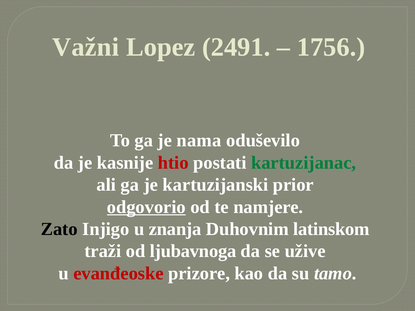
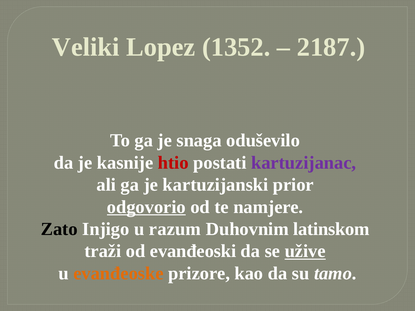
Važni: Važni -> Veliki
2491: 2491 -> 1352
1756: 1756 -> 2187
nama: nama -> snaga
kartuzijanac colour: green -> purple
znanja: znanja -> razum
ljubavnoga: ljubavnoga -> evanđeoski
užive underline: none -> present
evanđeoske colour: red -> orange
